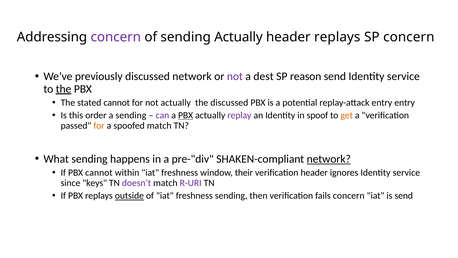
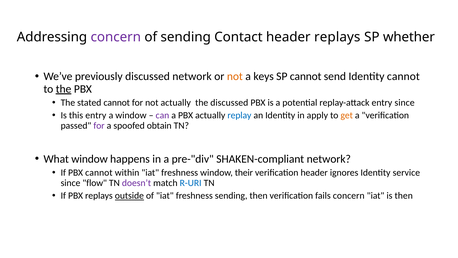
sending Actually: Actually -> Contact
SP concern: concern -> whether
not at (235, 76) colour: purple -> orange
dest: dest -> keys
SP reason: reason -> cannot
send Identity service: service -> cannot
entry entry: entry -> since
this order: order -> entry
a sending: sending -> window
PBX at (186, 115) underline: present -> none
replay colour: purple -> blue
spoof: spoof -> apply
for at (99, 126) colour: orange -> purple
spoofed match: match -> obtain
What sending: sending -> window
network at (329, 159) underline: present -> none
keys: keys -> flow
R-URI colour: purple -> blue
is send: send -> then
